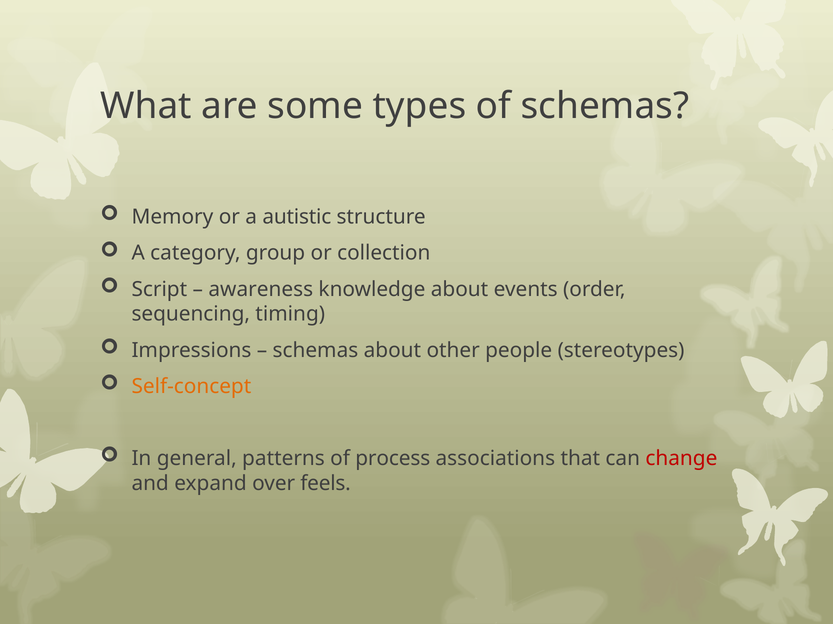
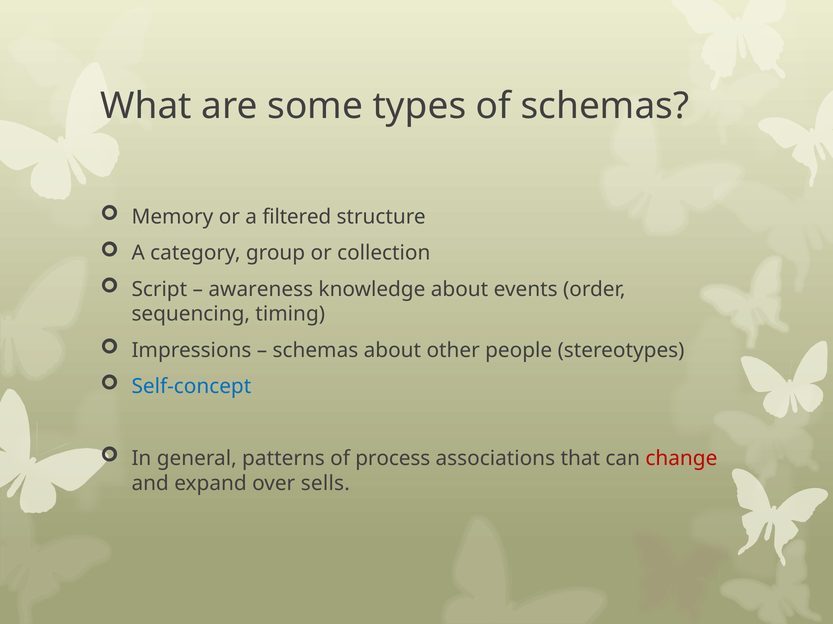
autistic: autistic -> filtered
Self-concept colour: orange -> blue
feels: feels -> sells
